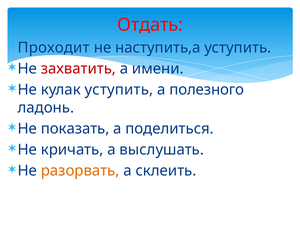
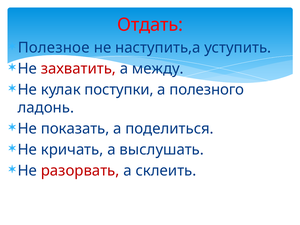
Проходит: Проходит -> Полезное
имени: имени -> между
кулак уступить: уступить -> поступки
разорвать colour: orange -> red
